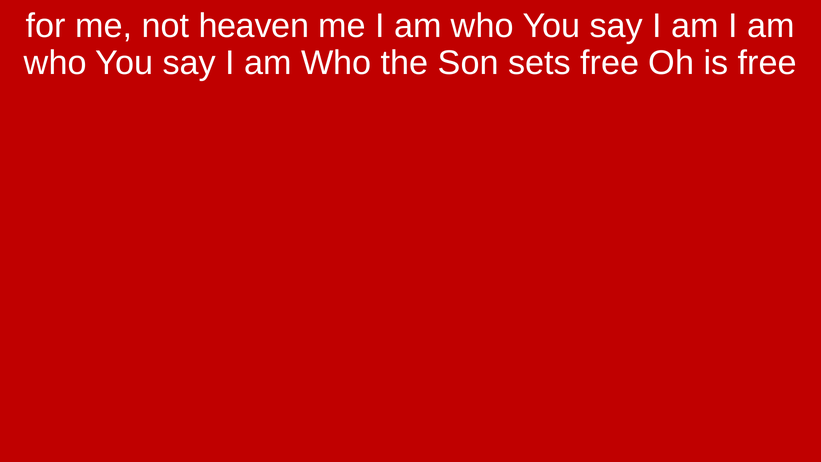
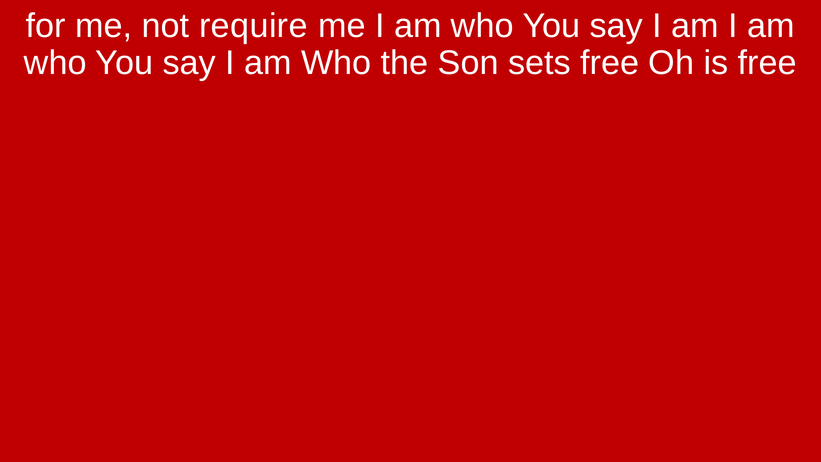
heaven: heaven -> require
